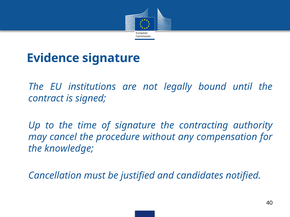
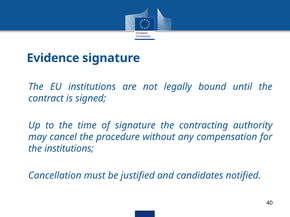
the knowledge: knowledge -> institutions
